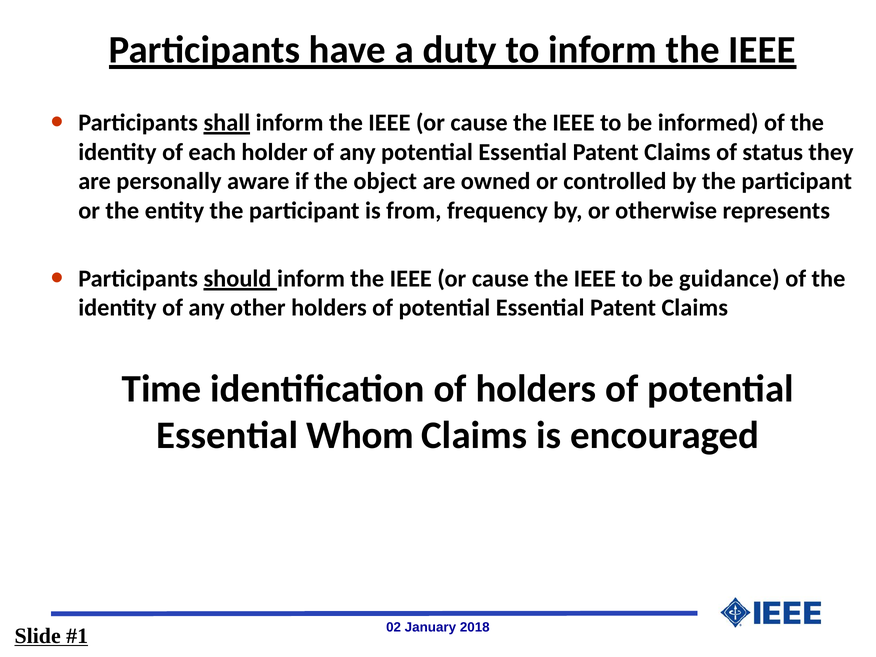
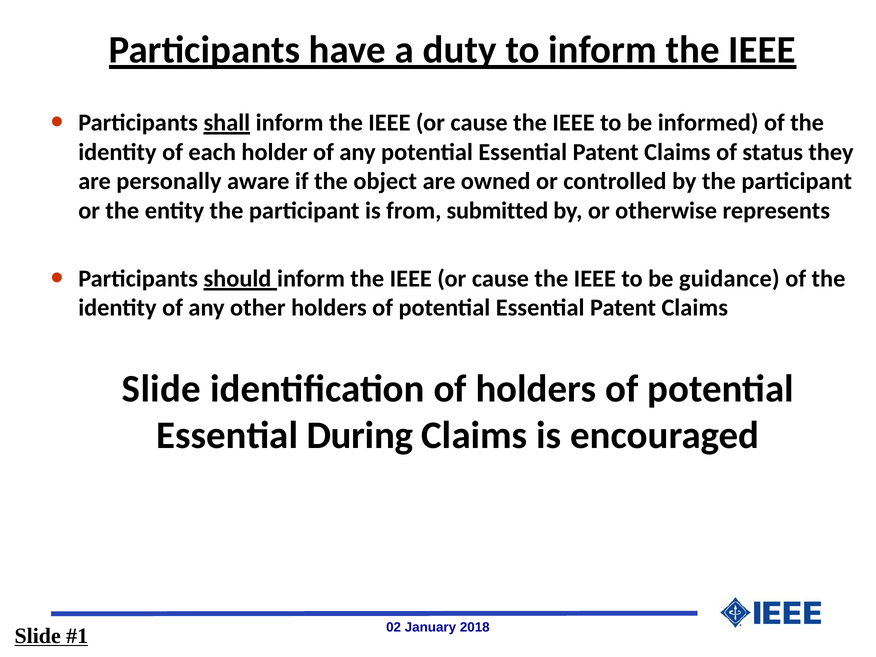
frequency: frequency -> submitted
Time at (162, 389): Time -> Slide
Whom: Whom -> During
